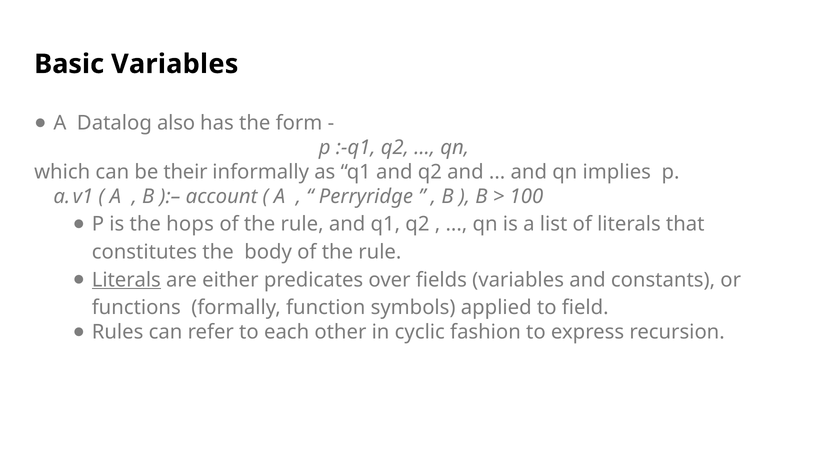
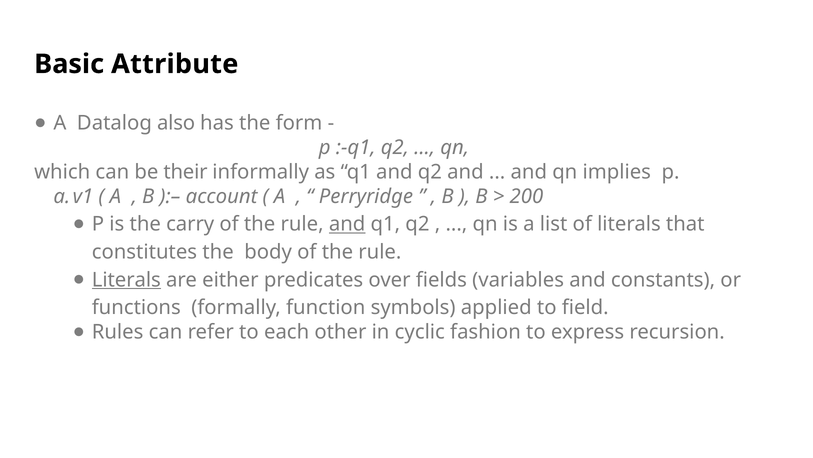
Basic Variables: Variables -> Attribute
100: 100 -> 200
hops: hops -> carry
and at (347, 224) underline: none -> present
